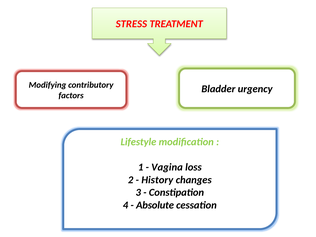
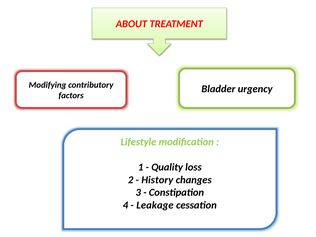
STRESS: STRESS -> ABOUT
Vagina: Vagina -> Quality
Absolute: Absolute -> Leakage
